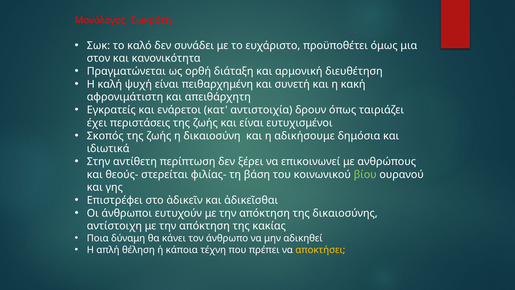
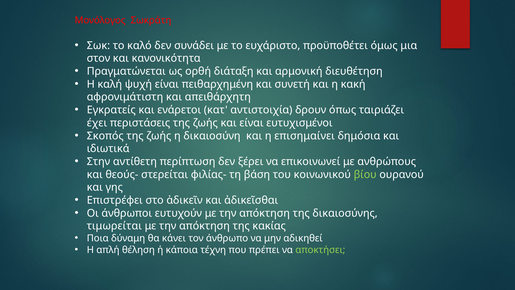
αδικήσουμε: αδικήσουμε -> επισημαίνει
αντίστοιχη: αντίστοιχη -> τιμωρείται
αποκτήσει colour: yellow -> light green
